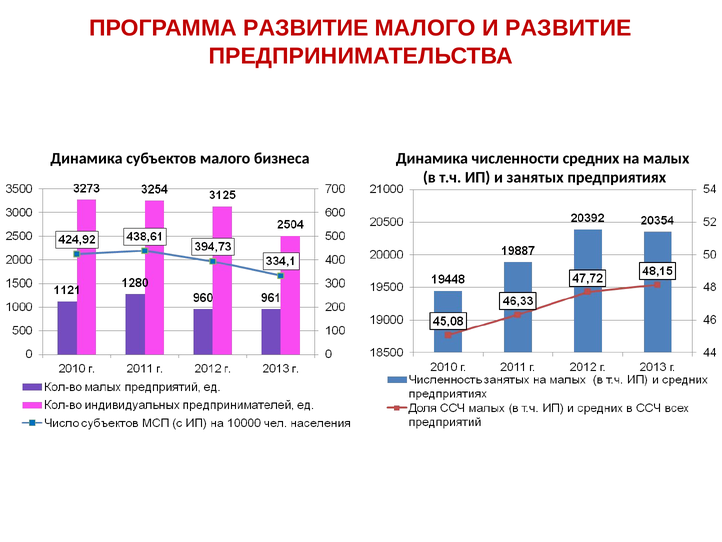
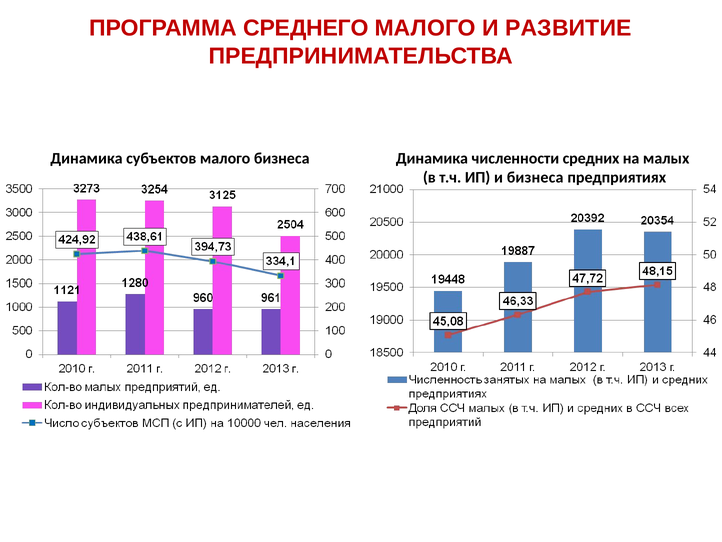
ПРОГРАММА РАЗВИТИЕ: РАЗВИТИЕ -> СРЕДНЕГО
и занятых: занятых -> бизнеса
